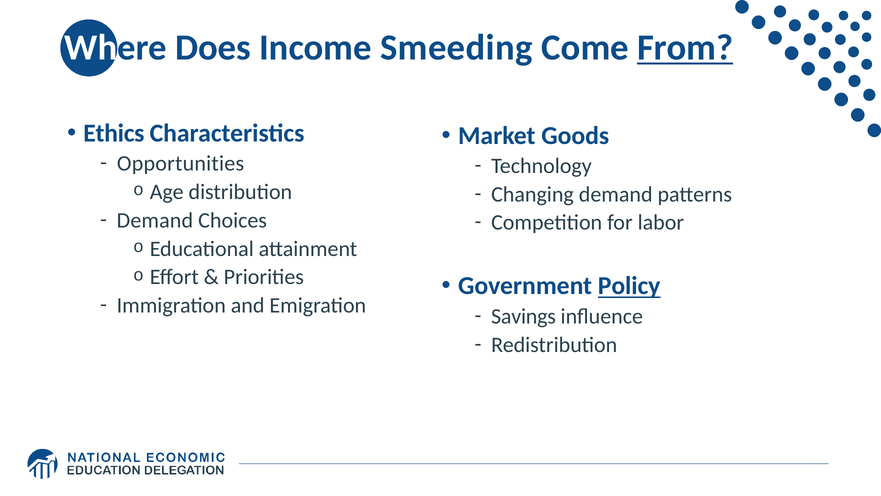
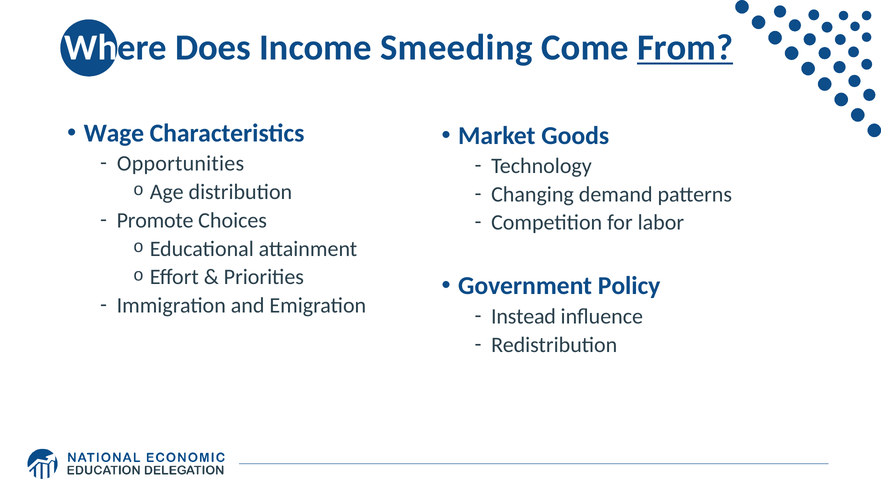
Ethics: Ethics -> Wage
Demand at (155, 220): Demand -> Promote
Policy underline: present -> none
Savings: Savings -> Instead
